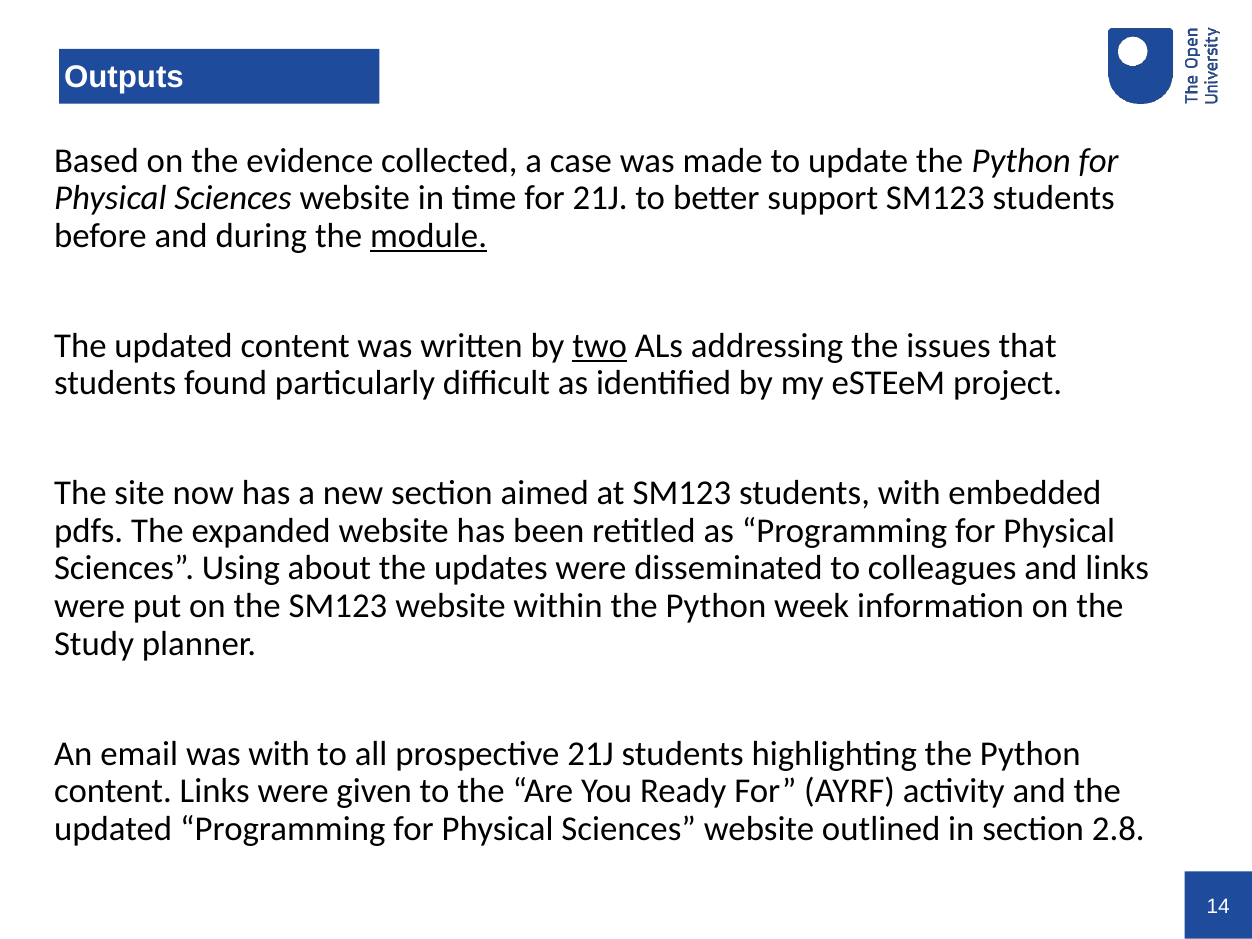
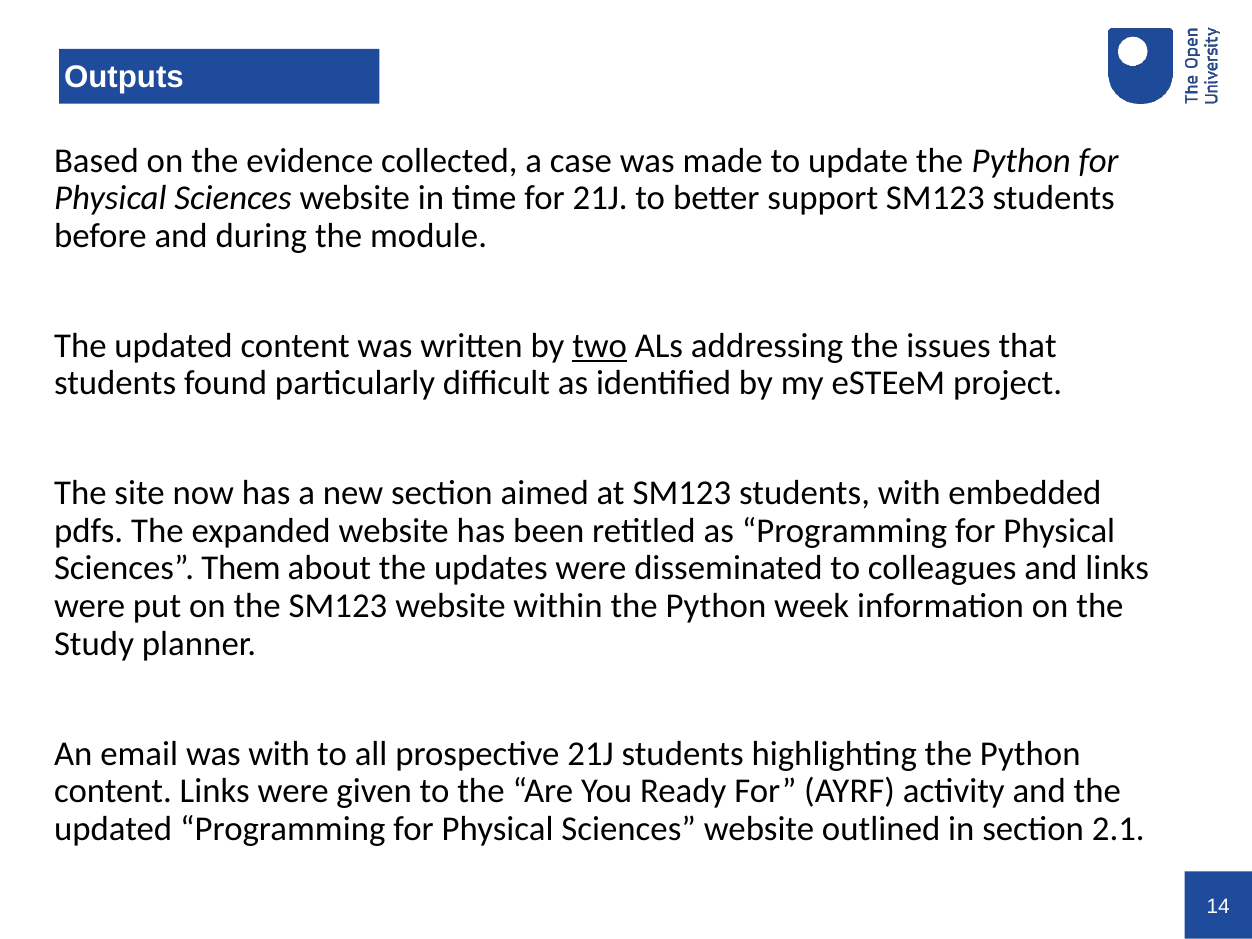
module underline: present -> none
Using: Using -> Them
2.8: 2.8 -> 2.1
